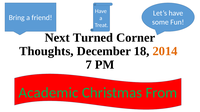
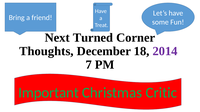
2014 colour: orange -> purple
Academic: Academic -> Important
From: From -> Critic
